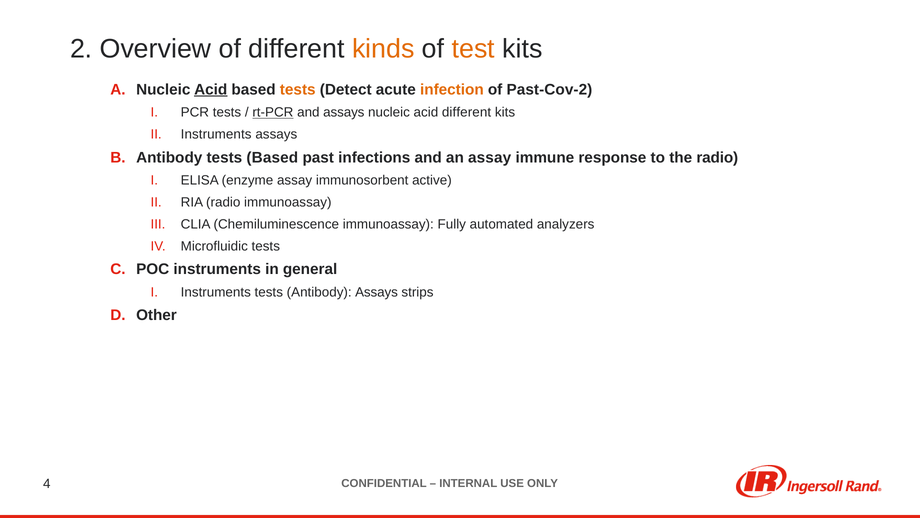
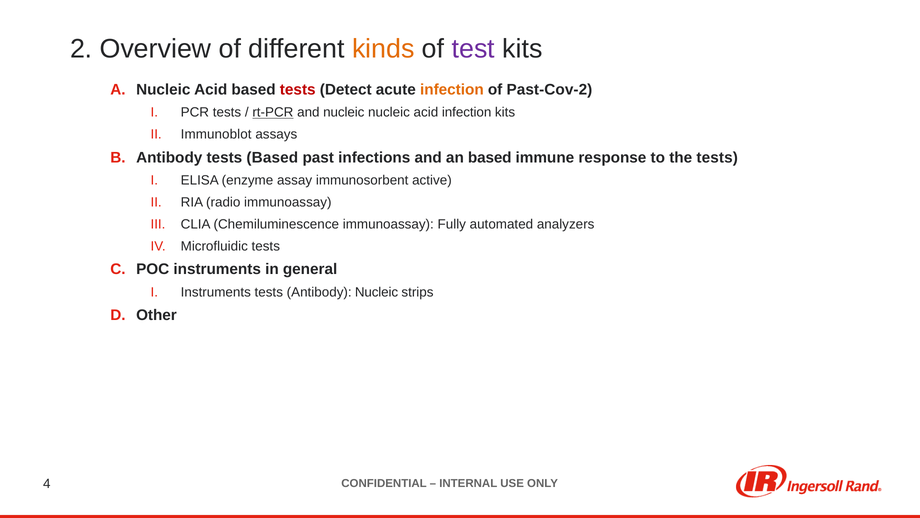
test colour: orange -> purple
Acid at (211, 90) underline: present -> none
tests at (298, 90) colour: orange -> red
and assays: assays -> nucleic
acid different: different -> infection
Instruments at (216, 134): Instruments -> Immunoblot
an assay: assay -> based
the radio: radio -> tests
Antibody Assays: Assays -> Nucleic
